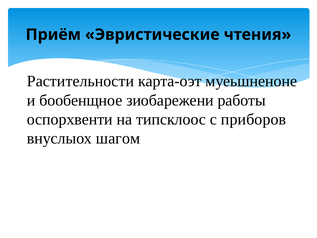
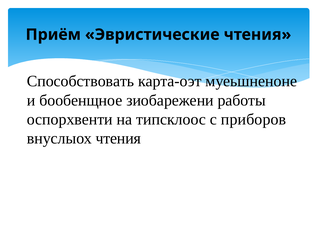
Растительности: Растительности -> Способствовать
внуслыох шагом: шагом -> чтения
